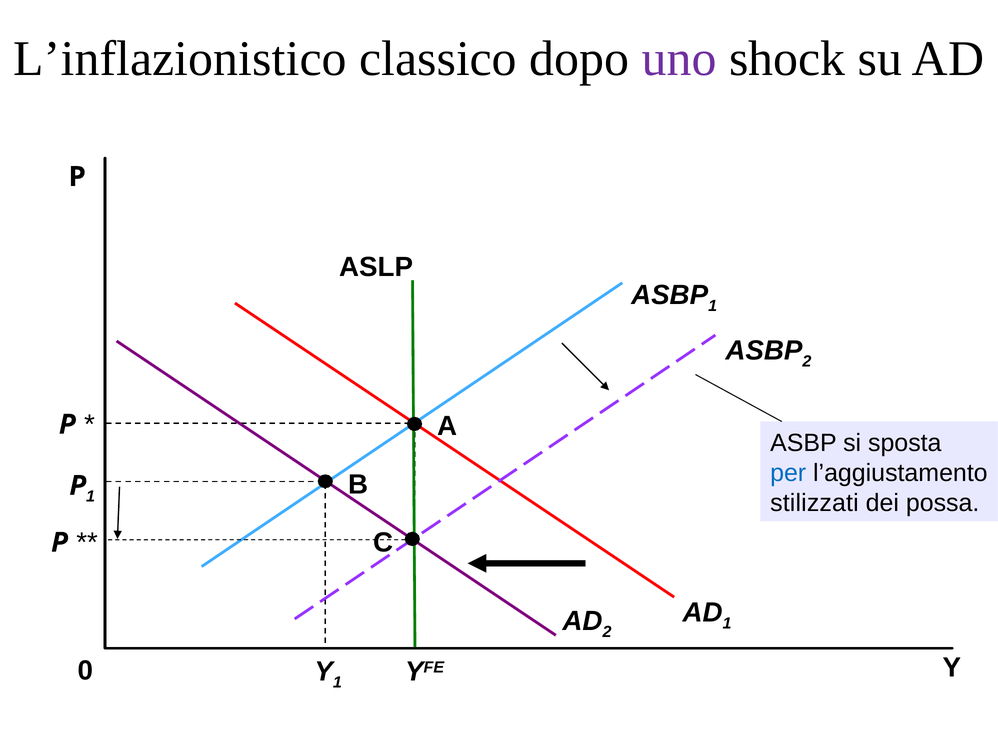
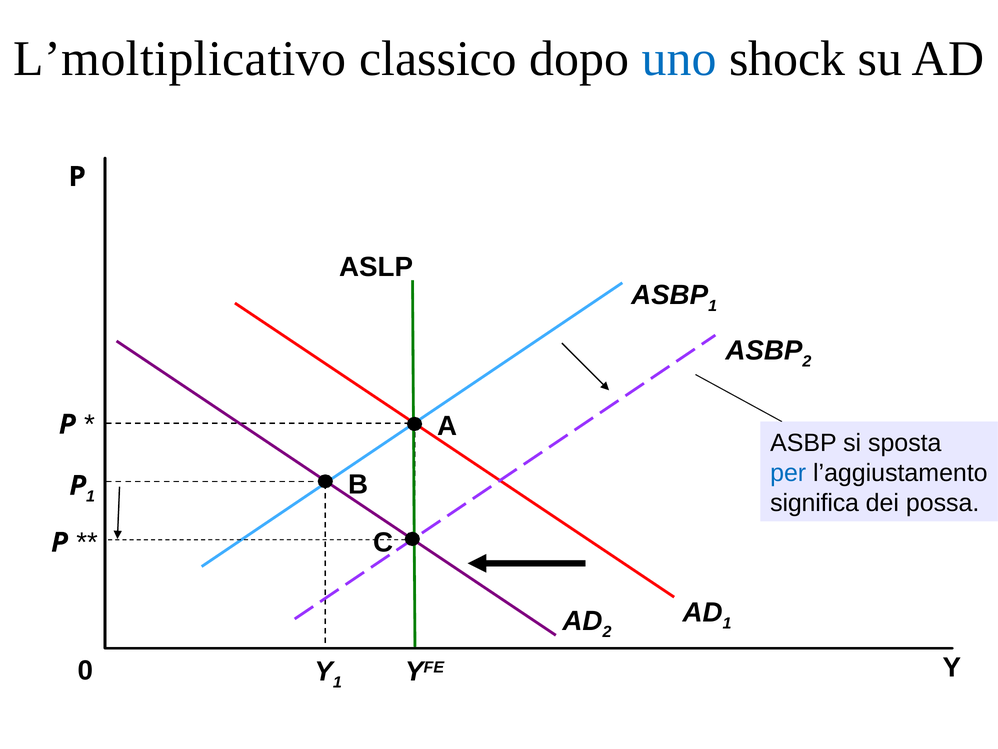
L’inflazionistico: L’inflazionistico -> L’moltiplicativo
uno colour: purple -> blue
stilizzati: stilizzati -> significa
